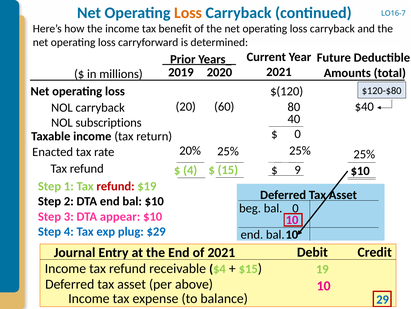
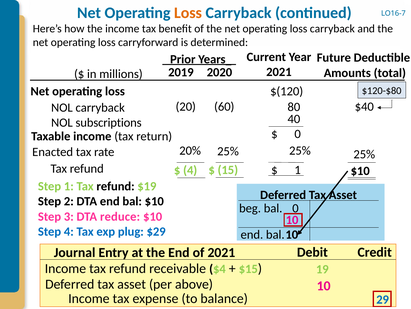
9 at (298, 170): 9 -> 1
refund at (116, 186) colour: red -> black
appear: appear -> reduce
